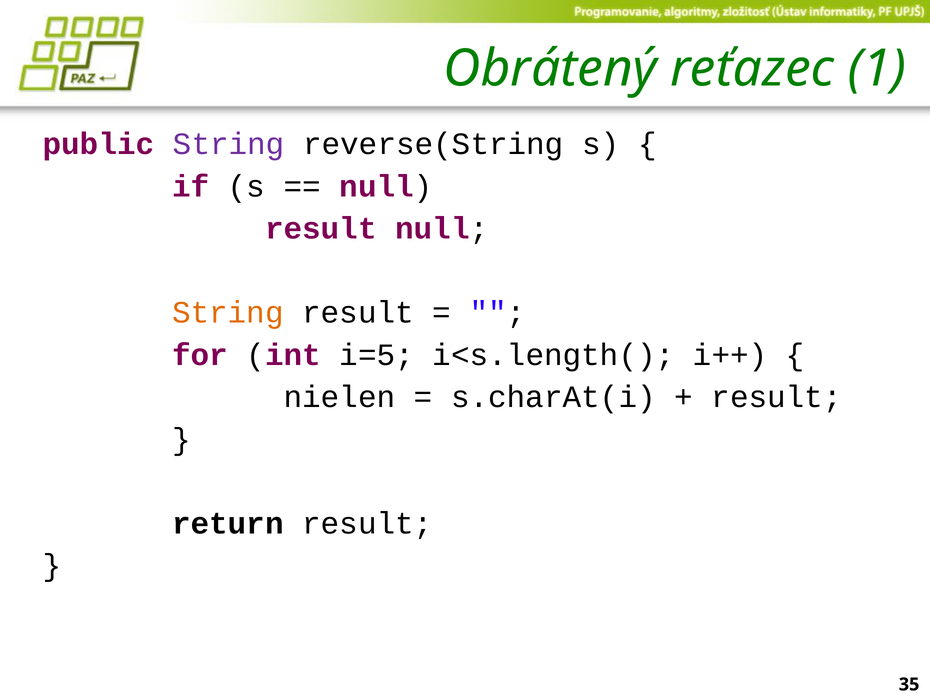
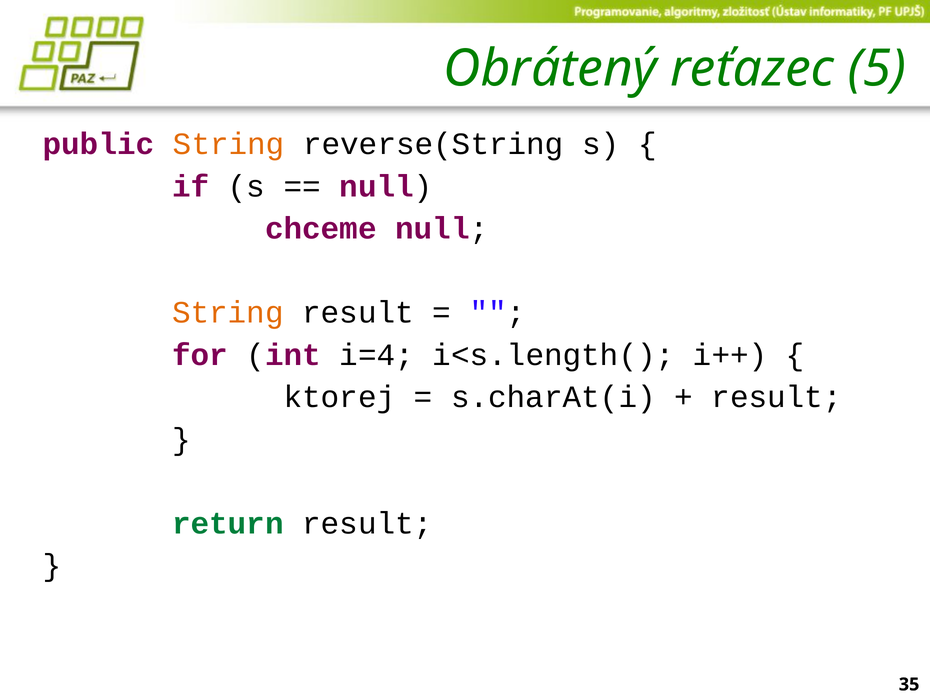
1: 1 -> 5
String at (229, 144) colour: purple -> orange
result at (321, 228): result -> chceme
i=5: i=5 -> i=4
nielen: nielen -> ktorej
return colour: black -> green
